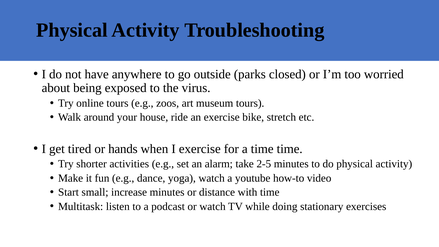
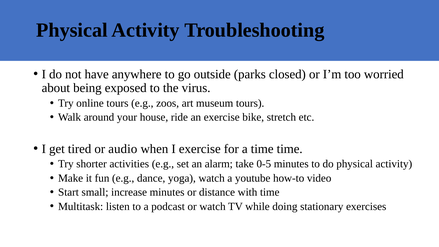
hands: hands -> audio
2-5: 2-5 -> 0-5
